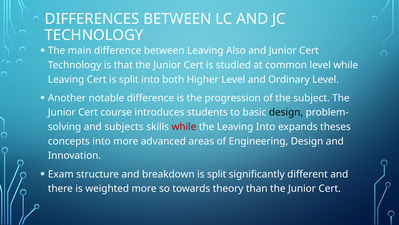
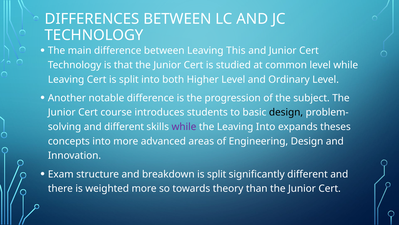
Also: Also -> This
and subjects: subjects -> different
while at (184, 127) colour: red -> purple
